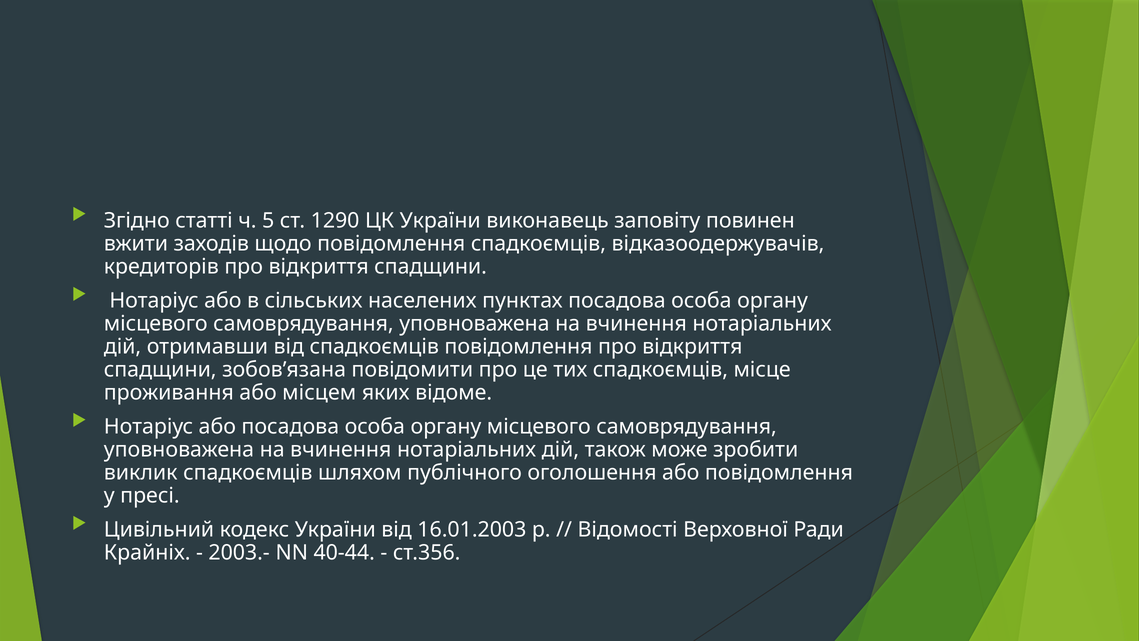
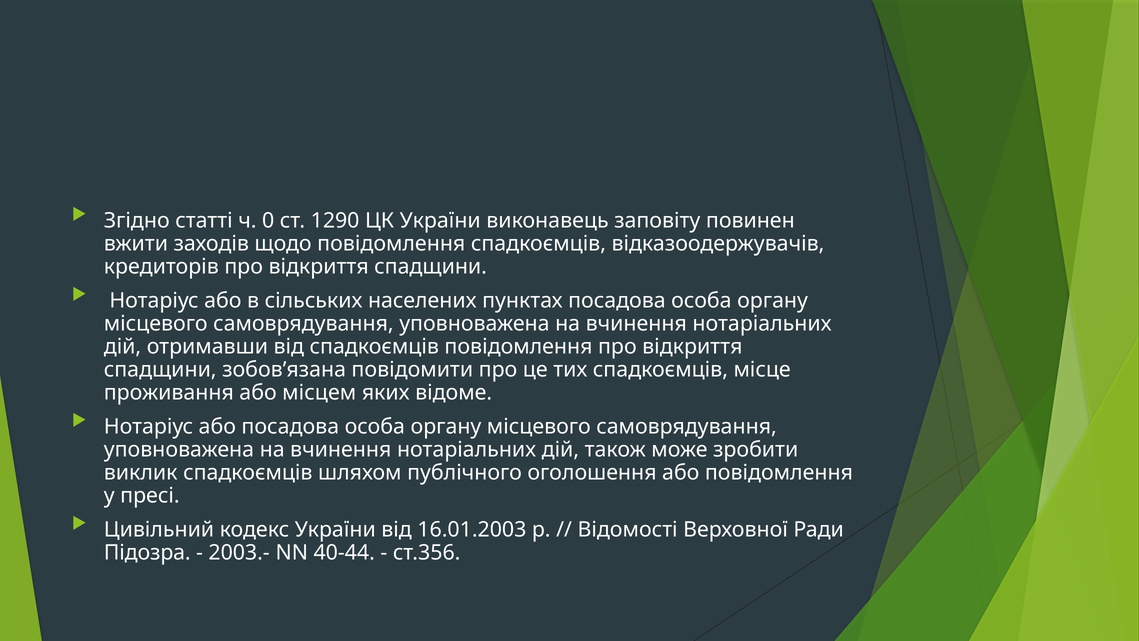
5: 5 -> 0
Крайніх: Крайніх -> Підозра
